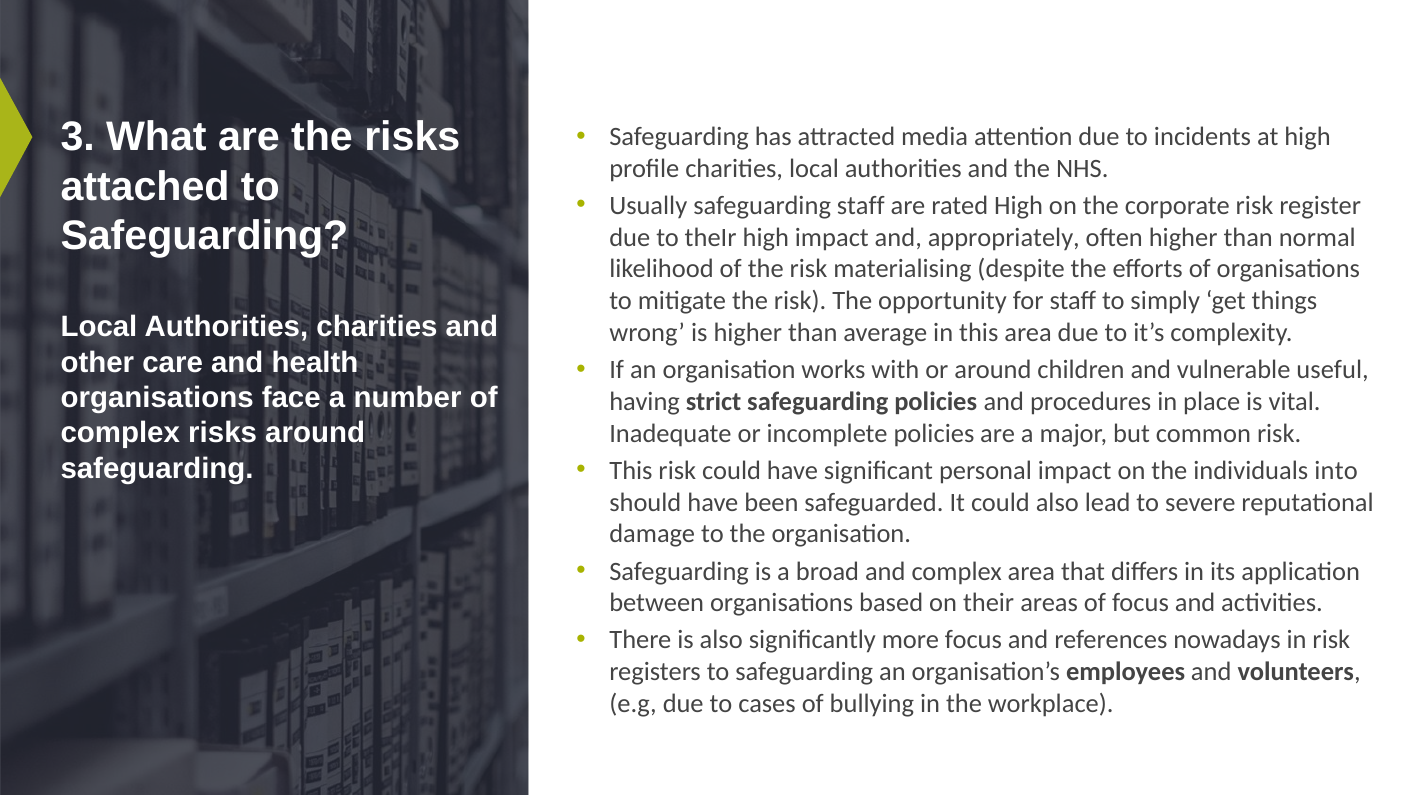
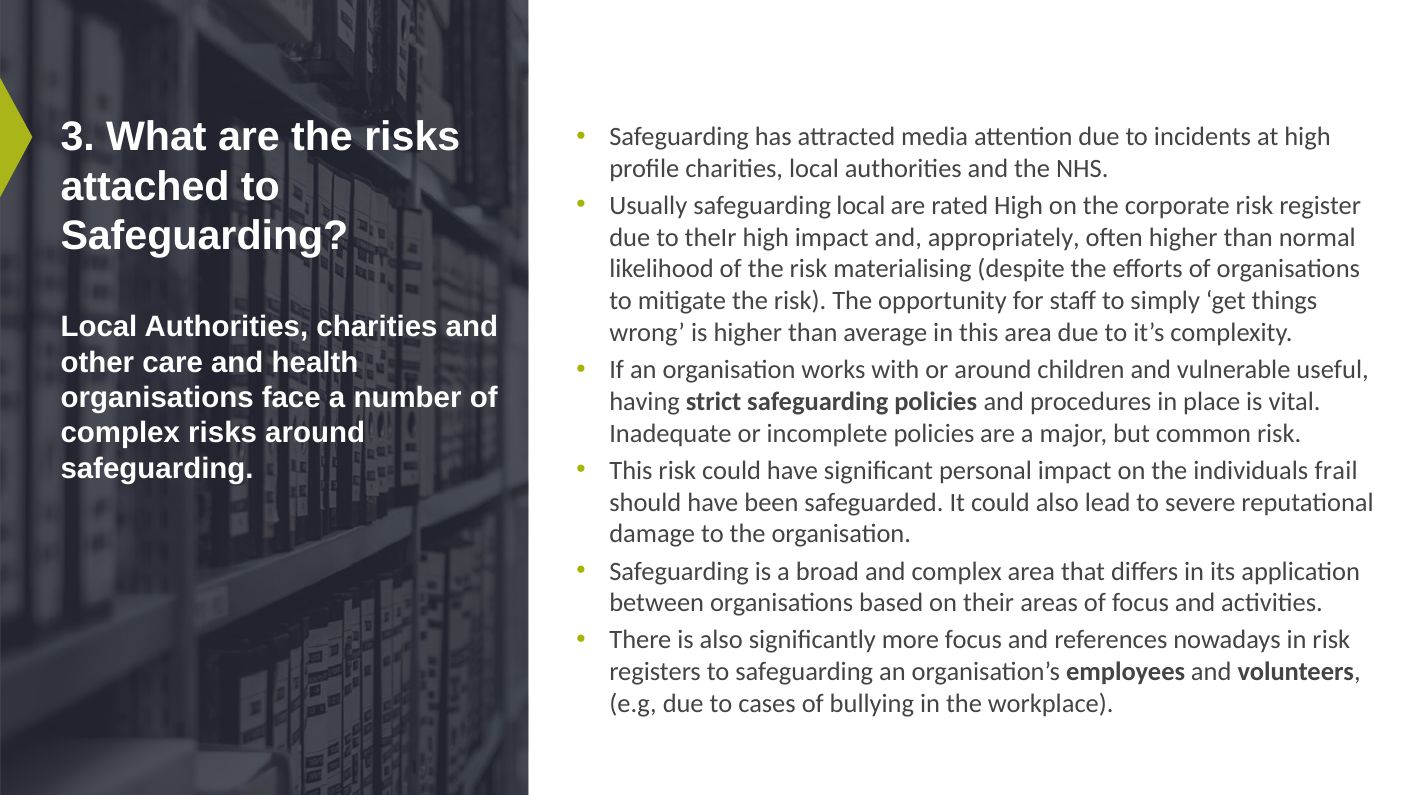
Usually safeguarding staff: staff -> local
into: into -> frail
